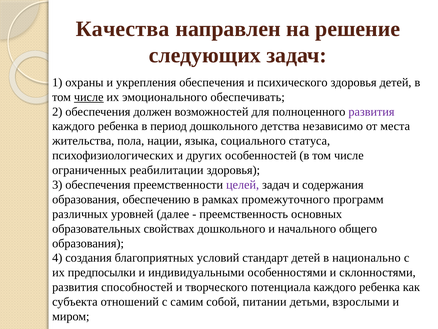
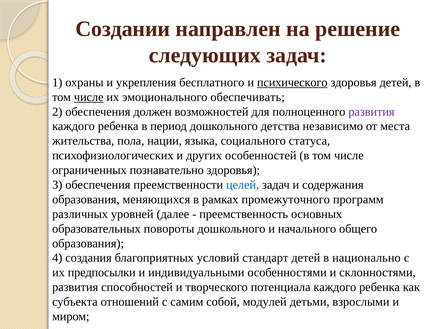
Качества: Качества -> Создании
укрепления обеспечения: обеспечения -> бесплатного
психического underline: none -> present
реабилитации: реабилитации -> познавательно
целей colour: purple -> blue
обеспечению: обеспечению -> меняющихся
свойствах: свойствах -> повороты
питании: питании -> модулей
